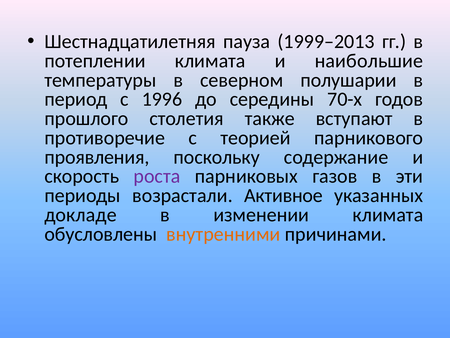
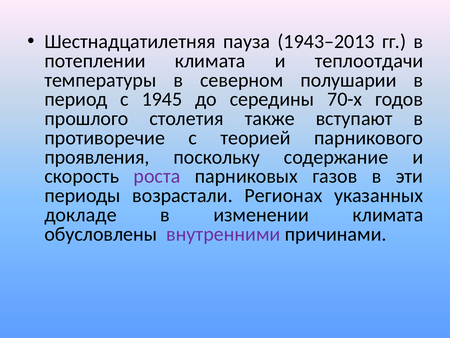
1999–2013: 1999–2013 -> 1943–2013
наибольшие: наибольшие -> теплоотдачи
1996: 1996 -> 1945
Активное: Активное -> Регионах
внутренними colour: orange -> purple
